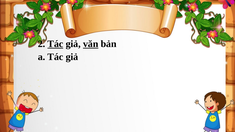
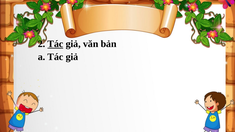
văn underline: present -> none
